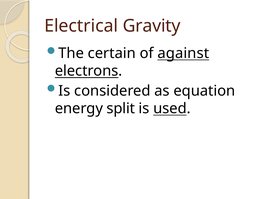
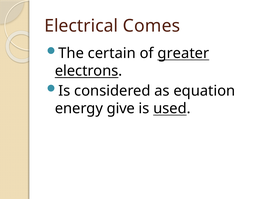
Gravity: Gravity -> Comes
against: against -> greater
split: split -> give
